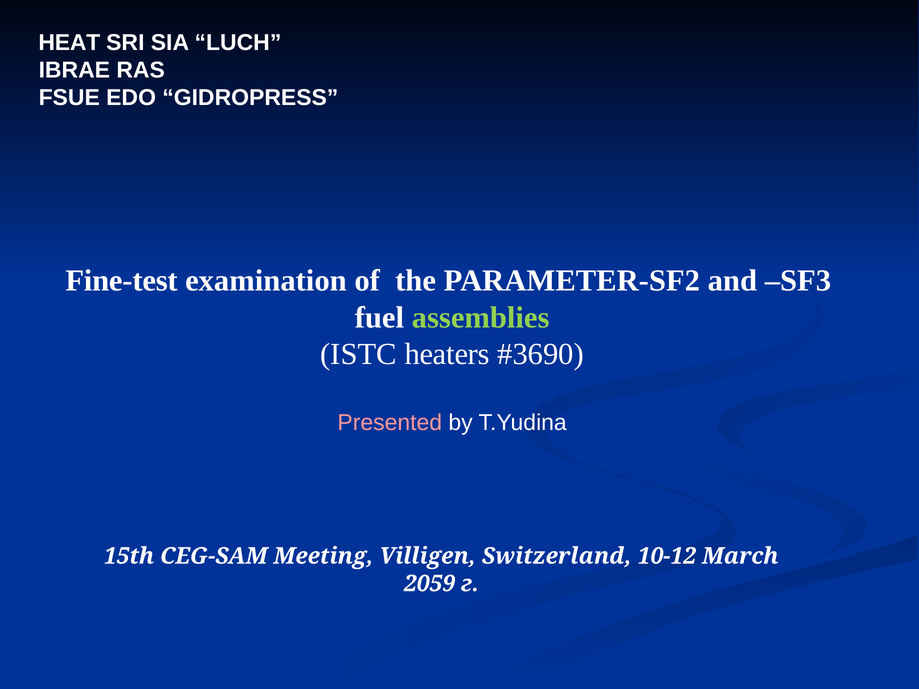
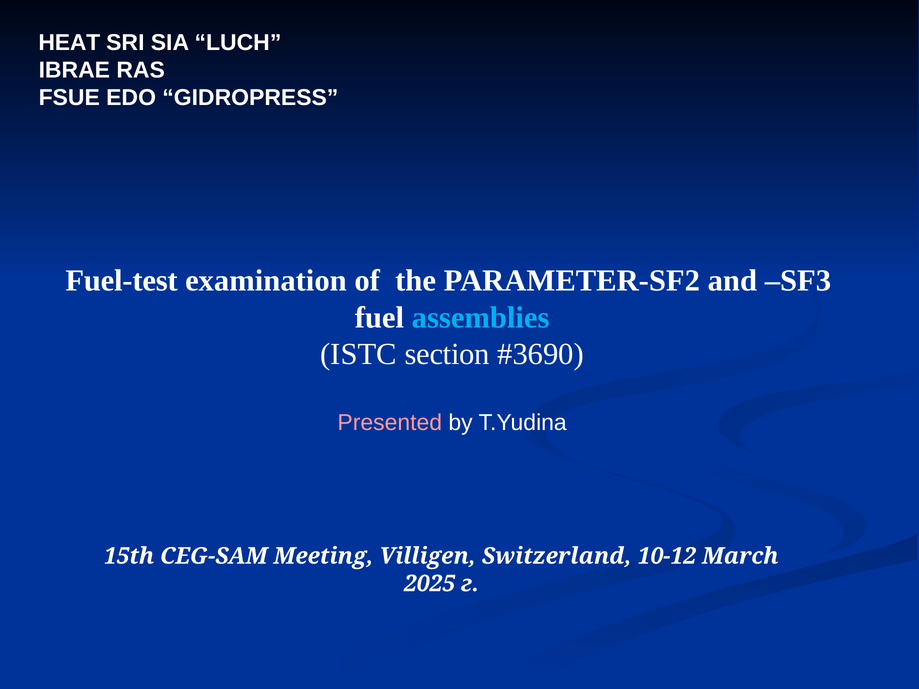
Fine-test: Fine-test -> Fuel-test
assemblies colour: light green -> light blue
heaters: heaters -> section
2059: 2059 -> 2025
